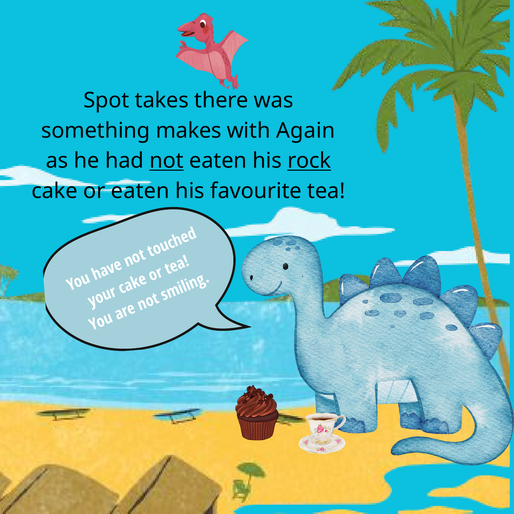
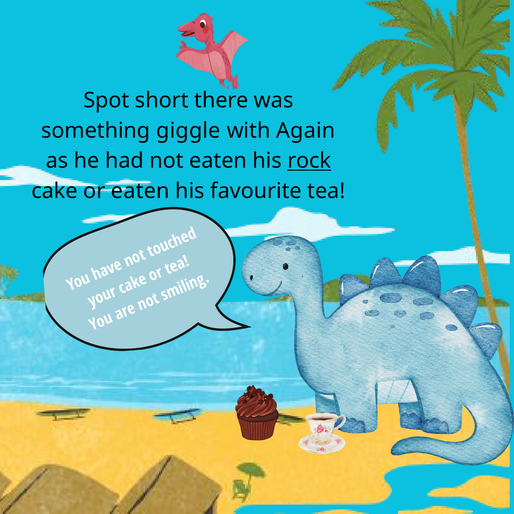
takes: takes -> short
makes: makes -> giggle
not underline: present -> none
